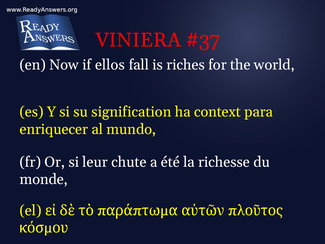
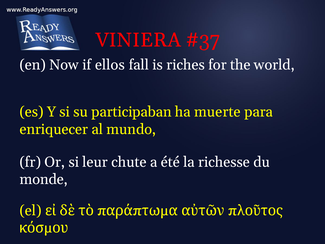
signification: signification -> participaban
context: context -> muerte
